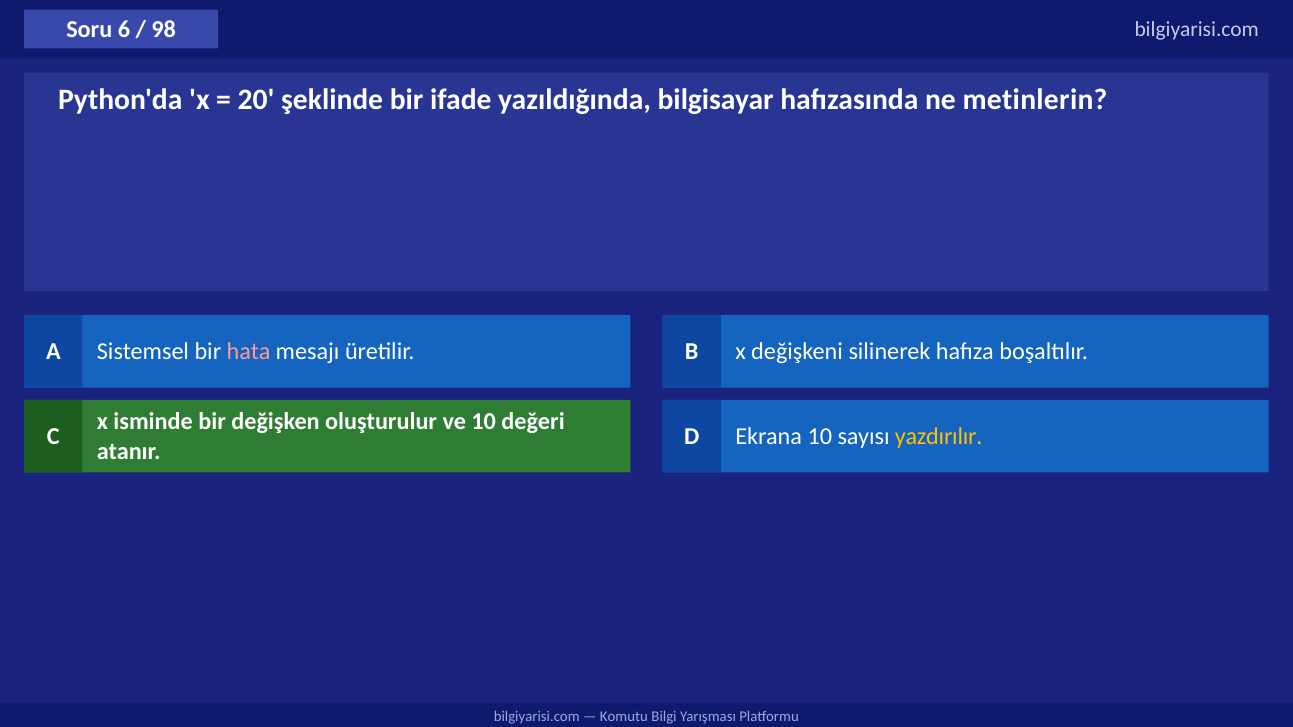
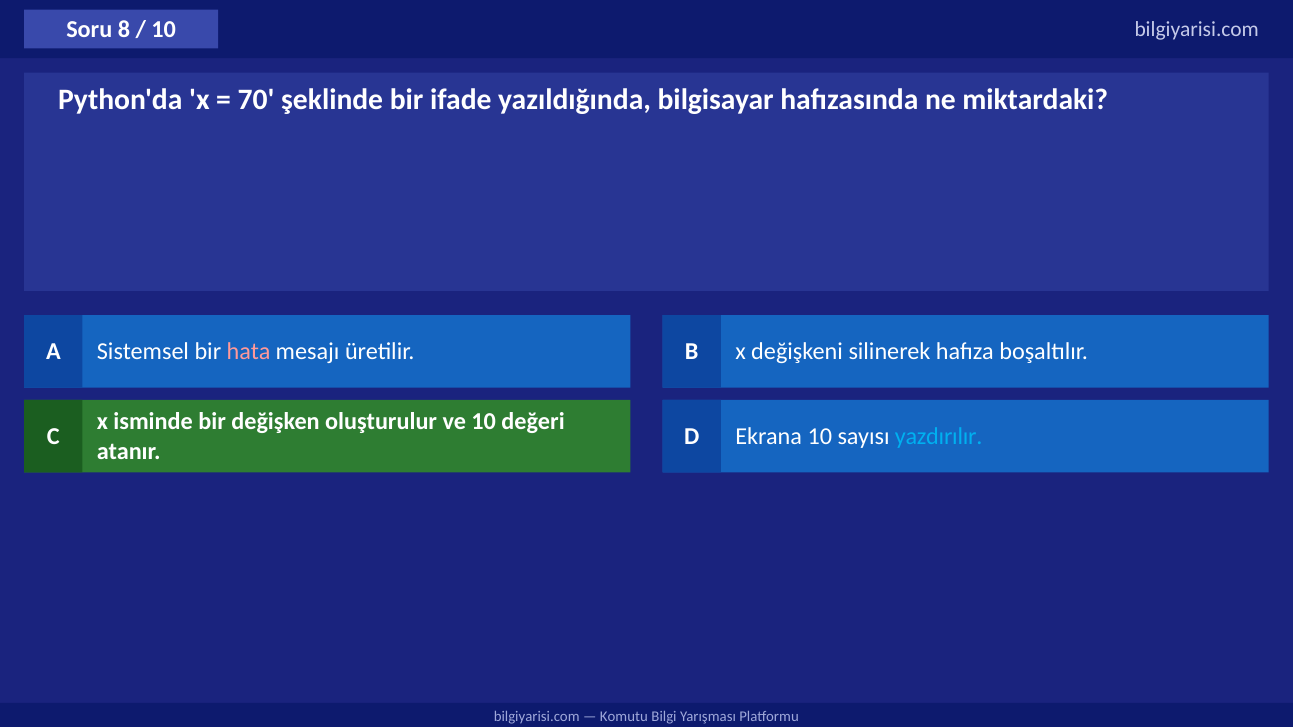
6: 6 -> 8
98 at (164, 30): 98 -> 10
20: 20 -> 70
metinlerin: metinlerin -> miktardaki
yazdırılır colour: yellow -> light blue
